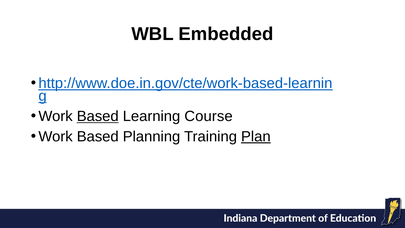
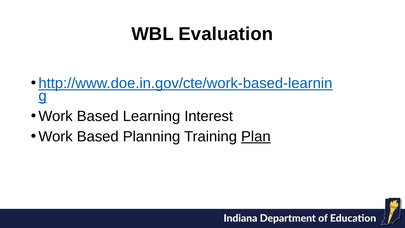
Embedded: Embedded -> Evaluation
Based at (98, 116) underline: present -> none
Course: Course -> Interest
